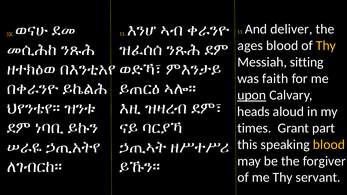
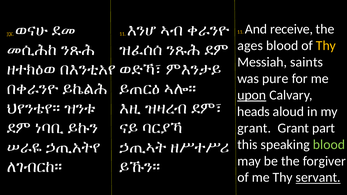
deliver: deliver -> receive
sitting: sitting -> saints
faith: faith -> pure
times at (254, 128): times -> grant
blood at (329, 145) colour: yellow -> light green
servant underline: none -> present
